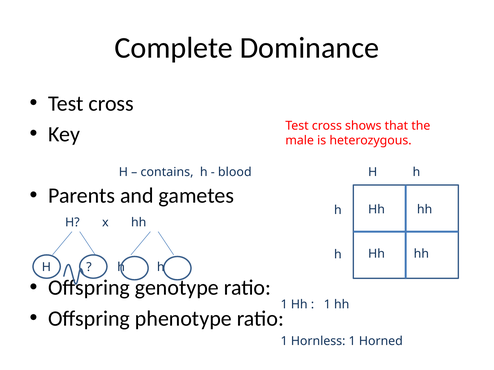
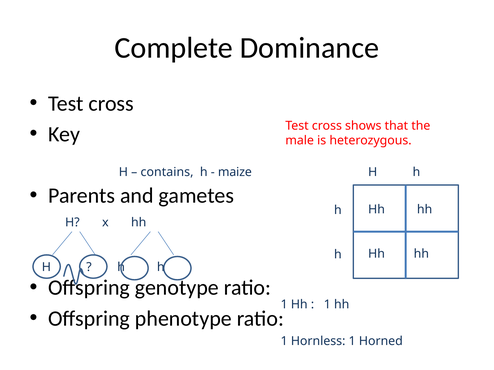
blood: blood -> maize
